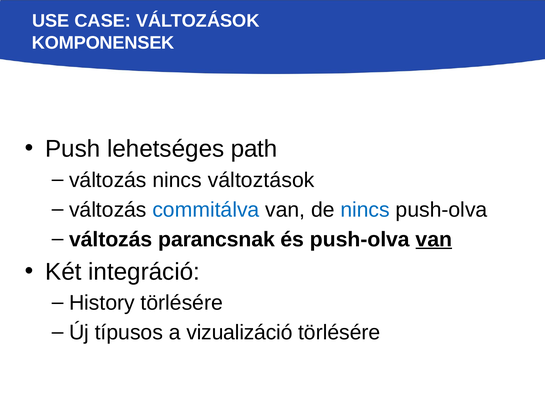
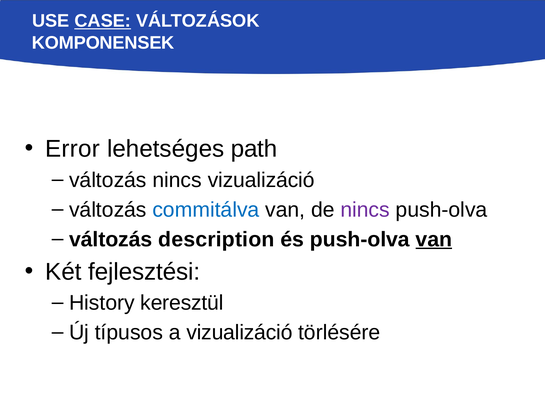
CASE underline: none -> present
Push: Push -> Error
nincs változtások: változtások -> vizualizáció
nincs at (365, 210) colour: blue -> purple
parancsnak: parancsnak -> description
integráció: integráció -> fejlesztési
History törlésére: törlésére -> keresztül
